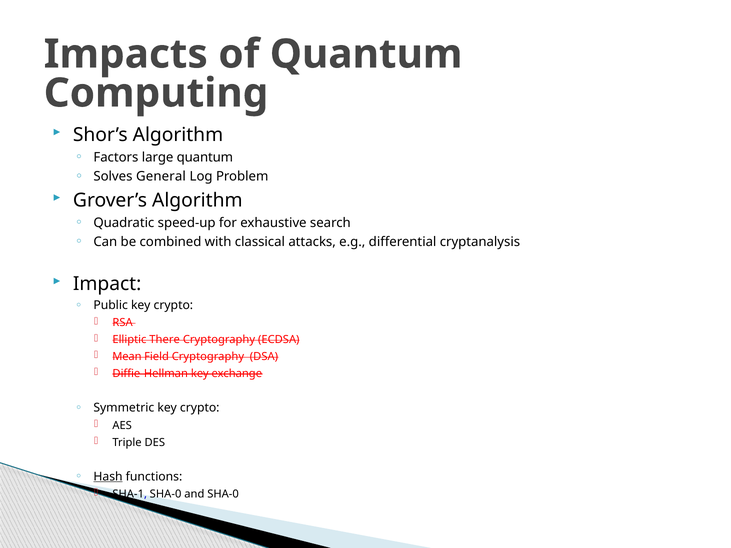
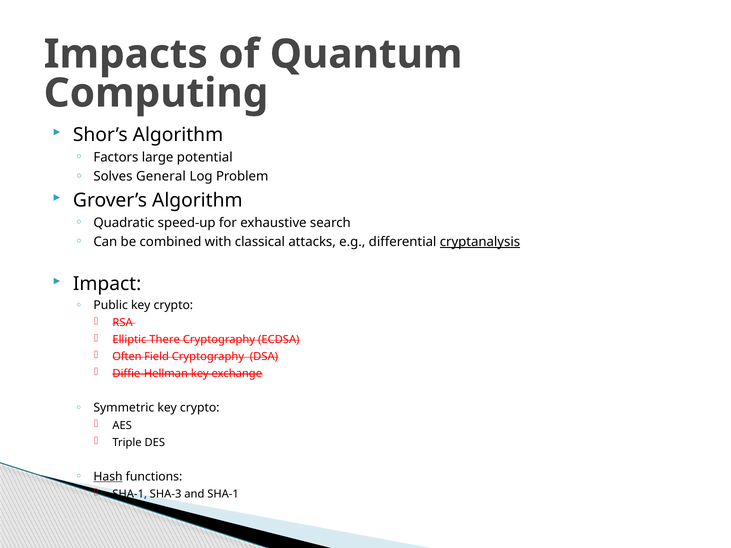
large quantum: quantum -> potential
cryptanalysis underline: none -> present
Mean: Mean -> Often
SHA-1 SHA-0: SHA-0 -> SHA-3
and SHA-0: SHA-0 -> SHA-1
